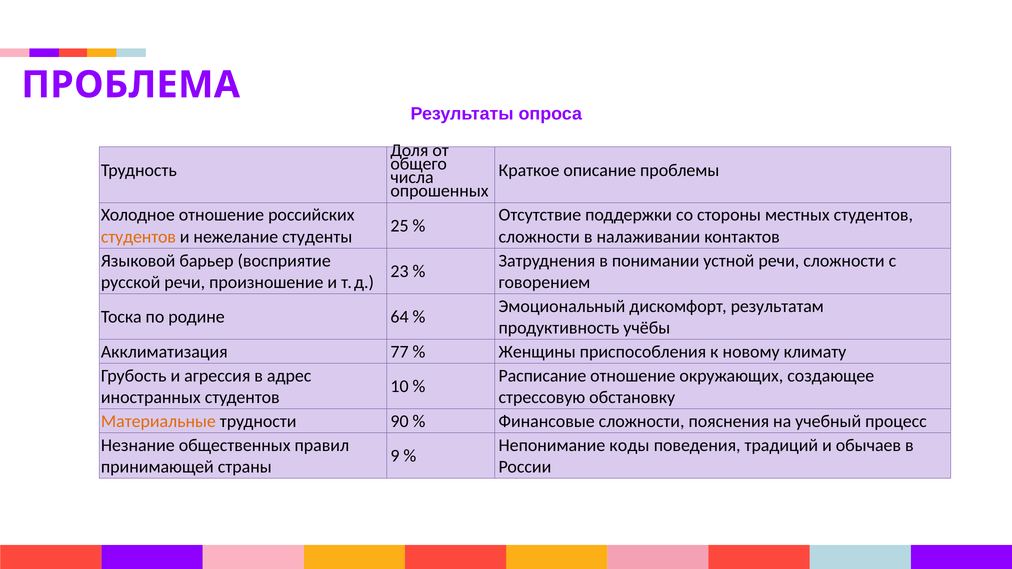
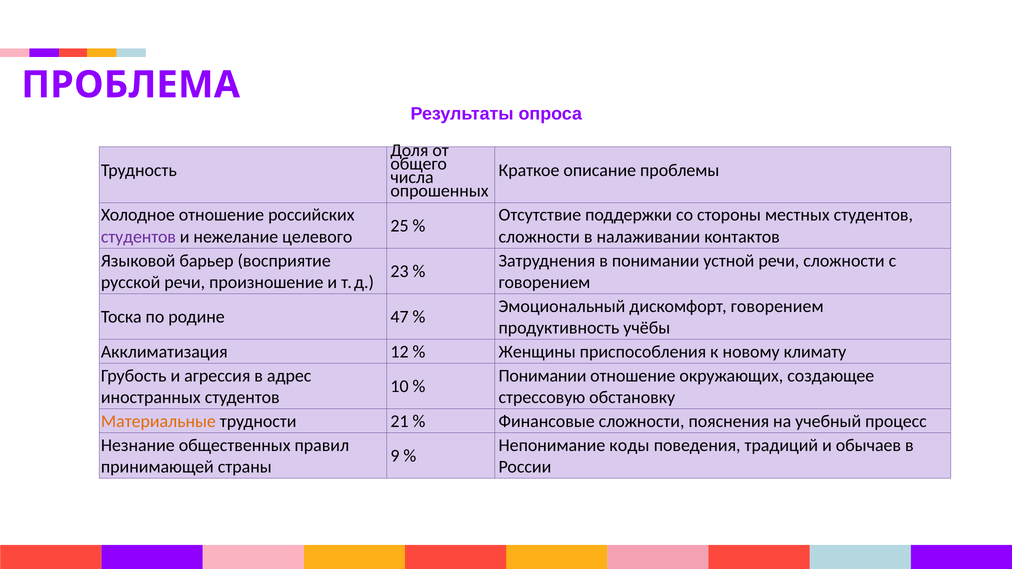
студентов at (138, 237) colour: orange -> purple
студенты: студенты -> целевого
дискомфорт результатам: результатам -> говорением
64: 64 -> 47
77: 77 -> 12
Расписание at (542, 376): Расписание -> Понимании
90: 90 -> 21
